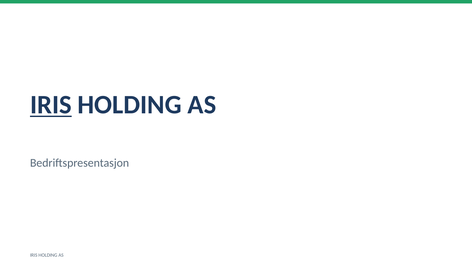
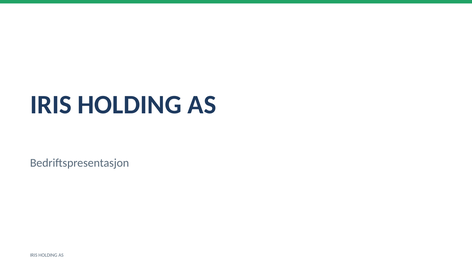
IRIS at (51, 105) underline: present -> none
